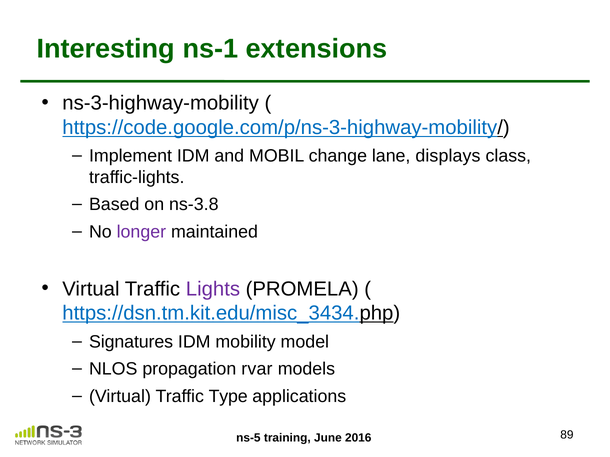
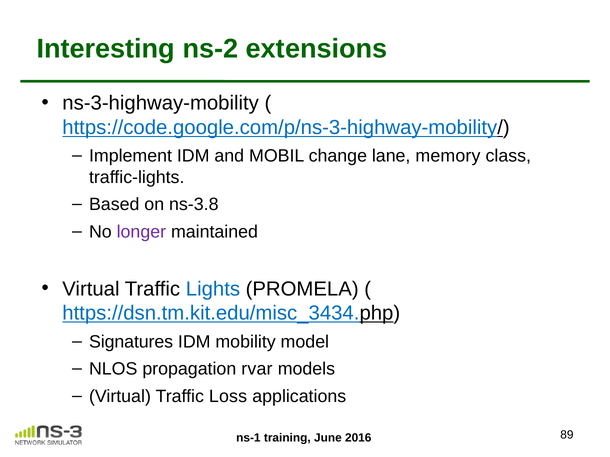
ns-1: ns-1 -> ns-2
displays: displays -> memory
Lights colour: purple -> blue
Type: Type -> Loss
ns-5: ns-5 -> ns-1
